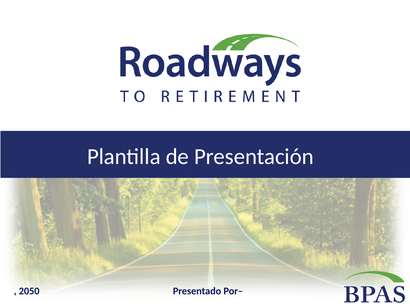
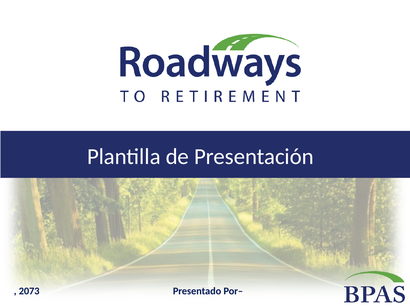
2050: 2050 -> 2073
